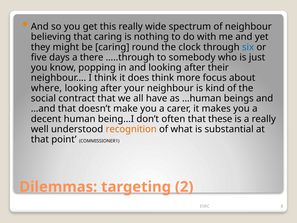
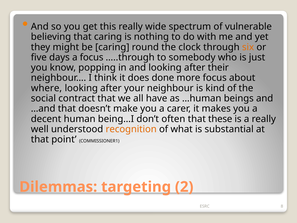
of neighbour: neighbour -> vulnerable
six colour: blue -> orange
a there: there -> focus
does think: think -> done
